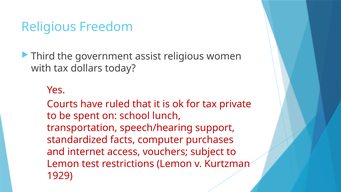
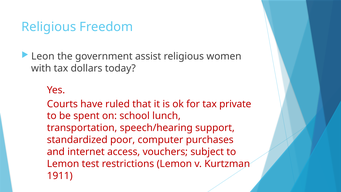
Third: Third -> Leon
facts: facts -> poor
1929: 1929 -> 1911
